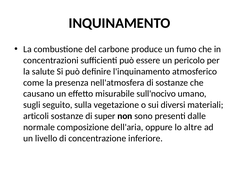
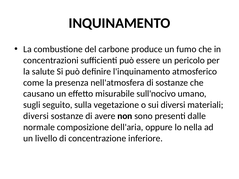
articoli at (36, 116): articoli -> diversi
super: super -> avere
altre: altre -> nella
